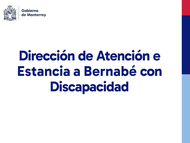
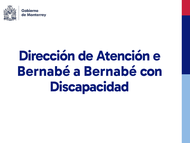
Estancia at (44, 71): Estancia -> Bernabé
